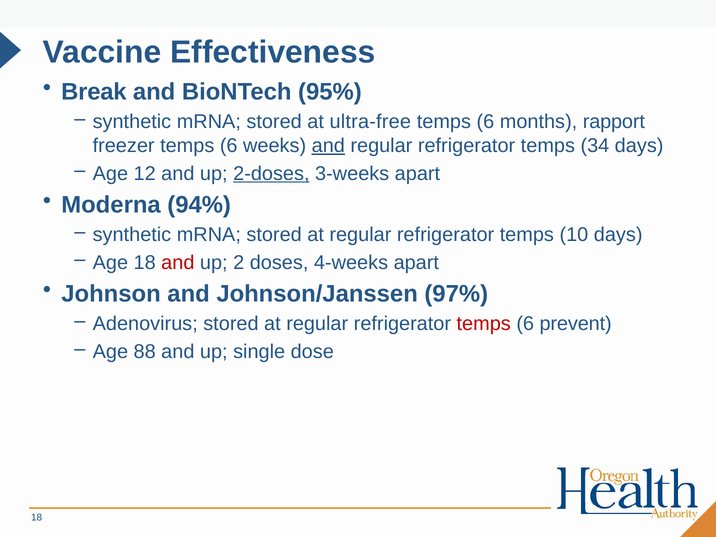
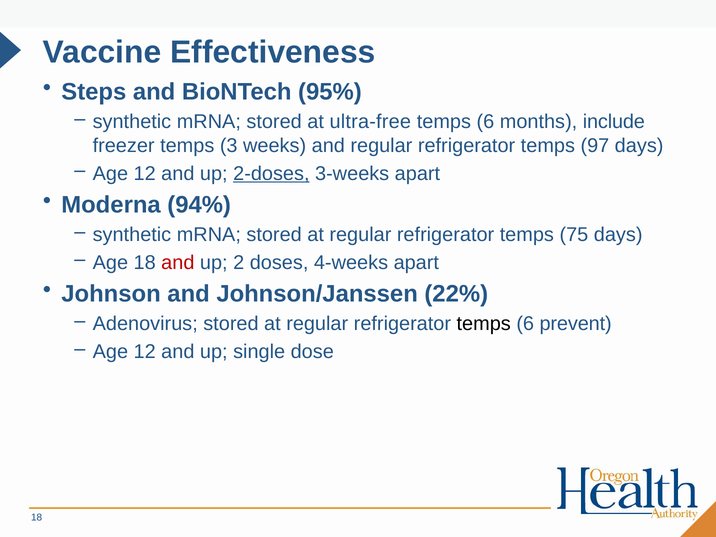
Break: Break -> Steps
rapport: rapport -> include
freezer temps 6: 6 -> 3
and at (328, 146) underline: present -> none
34: 34 -> 97
10: 10 -> 75
97%: 97% -> 22%
temps at (484, 324) colour: red -> black
88 at (145, 352): 88 -> 12
